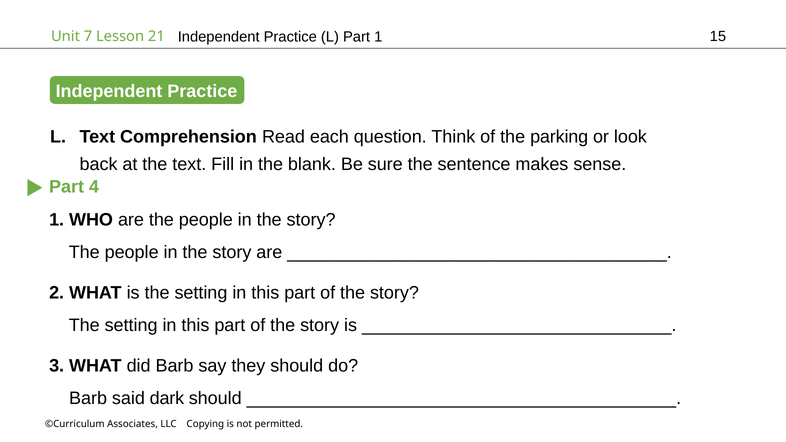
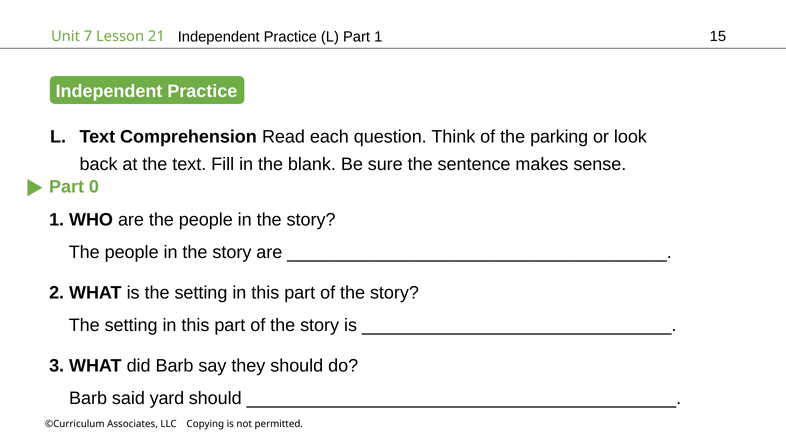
4: 4 -> 0
dark: dark -> yard
